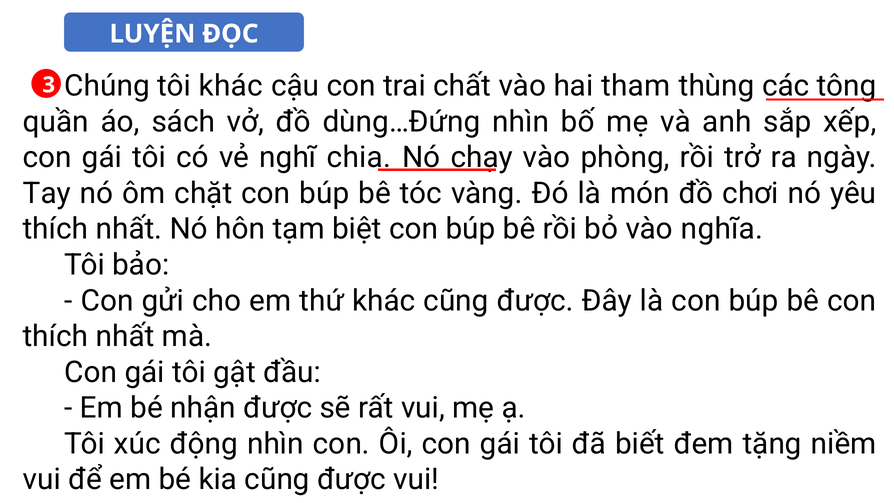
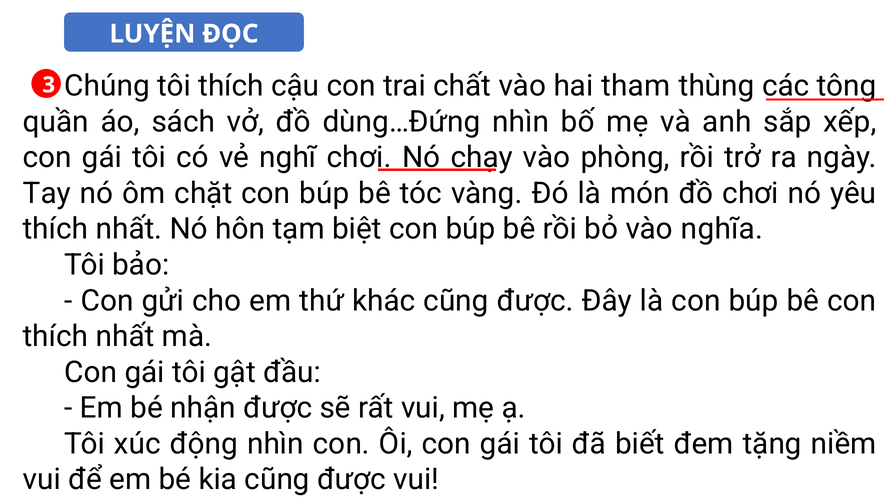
tôi khác: khác -> thích
nghĩ chia: chia -> chơi
